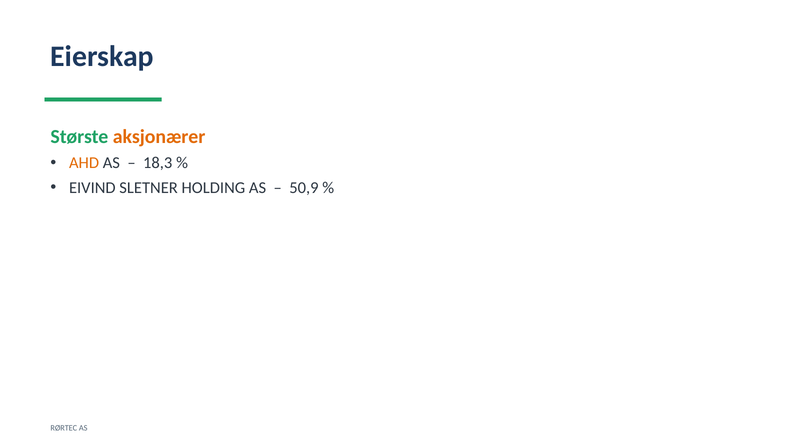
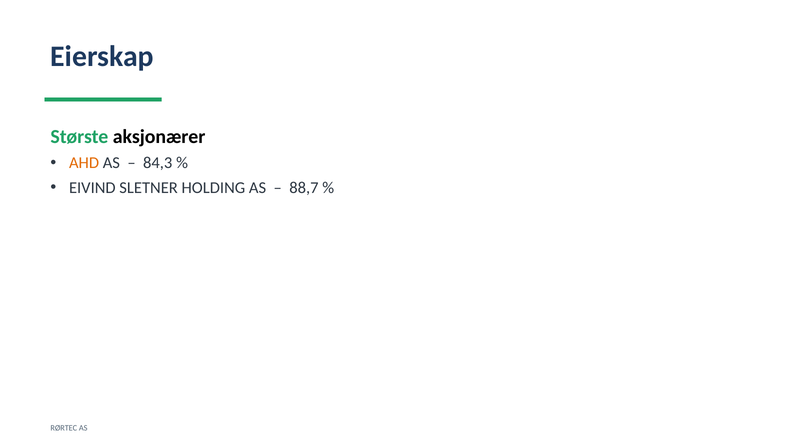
aksjonærer colour: orange -> black
18,3: 18,3 -> 84,3
50,9: 50,9 -> 88,7
